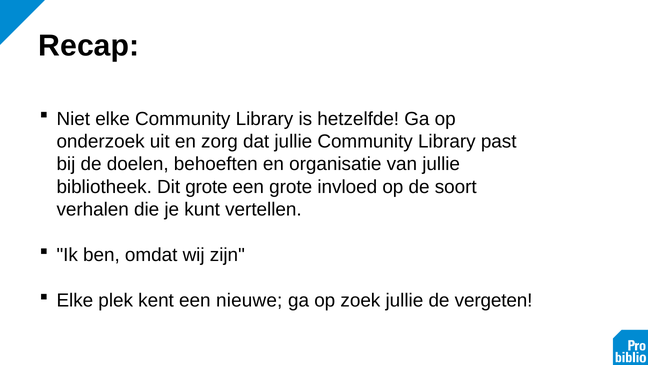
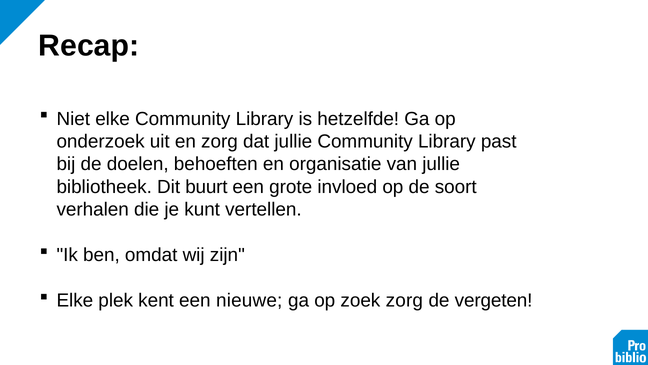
Dit grote: grote -> buurt
zoek jullie: jullie -> zorg
